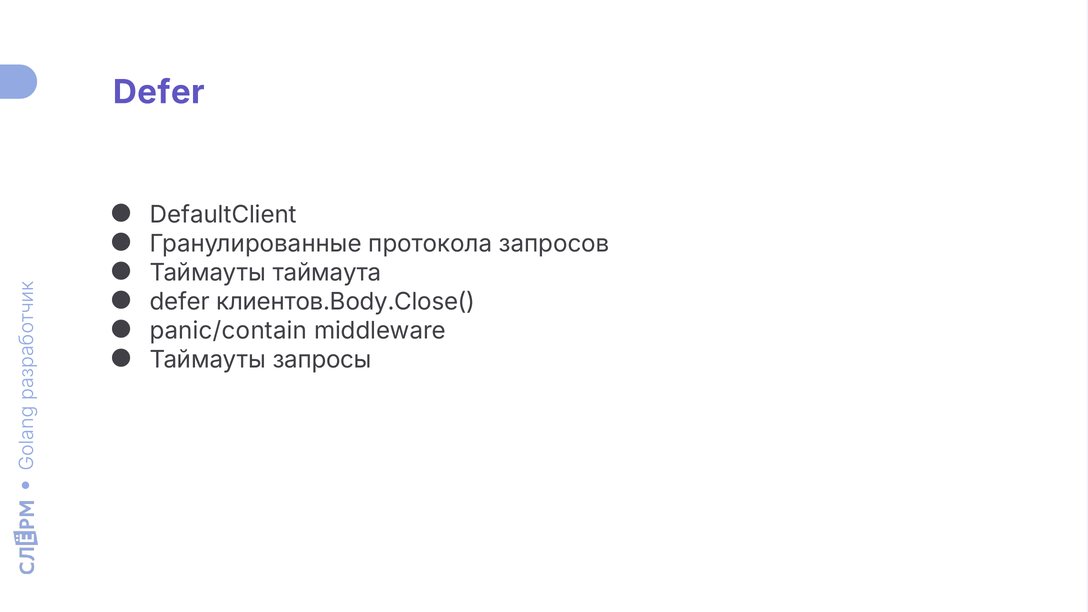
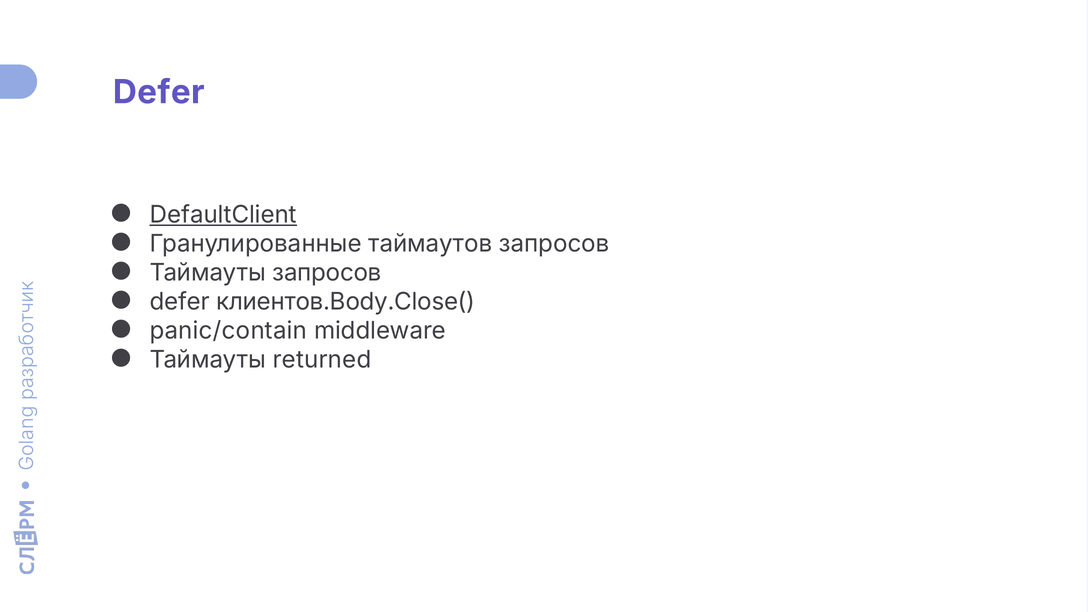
DefaultClient underline: none -> present
протокола: протокола -> таймаутов
Таймауты таймаута: таймаута -> запросов
запросы: запросы -> returned
